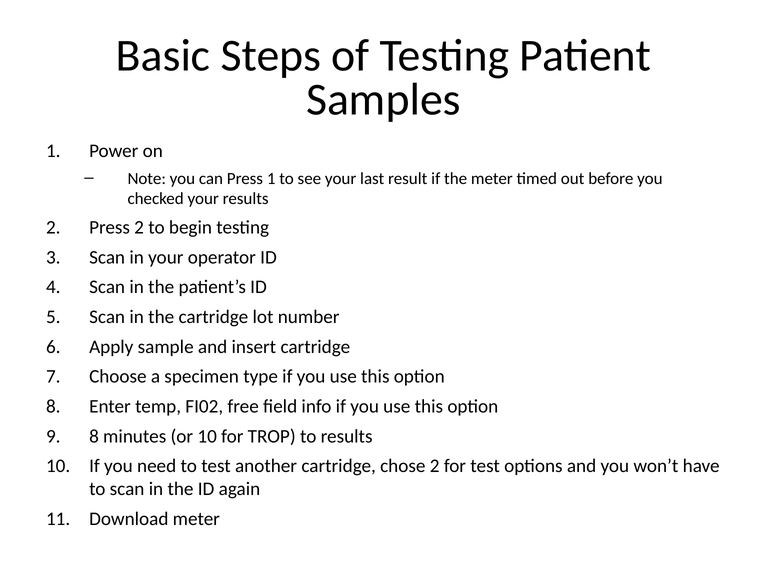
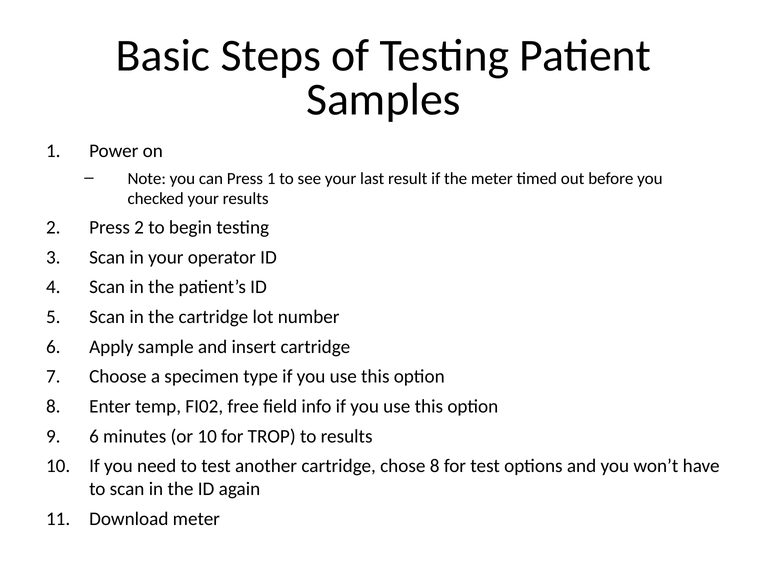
8 at (94, 436): 8 -> 6
chose 2: 2 -> 8
